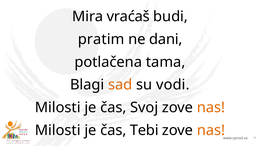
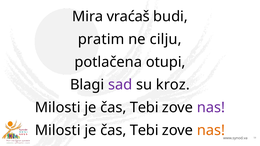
dani: dani -> cilju
tama: tama -> otupi
sad colour: orange -> purple
vodi: vodi -> kroz
Svoj at (144, 108): Svoj -> Tebi
nas at (211, 108) colour: orange -> purple
